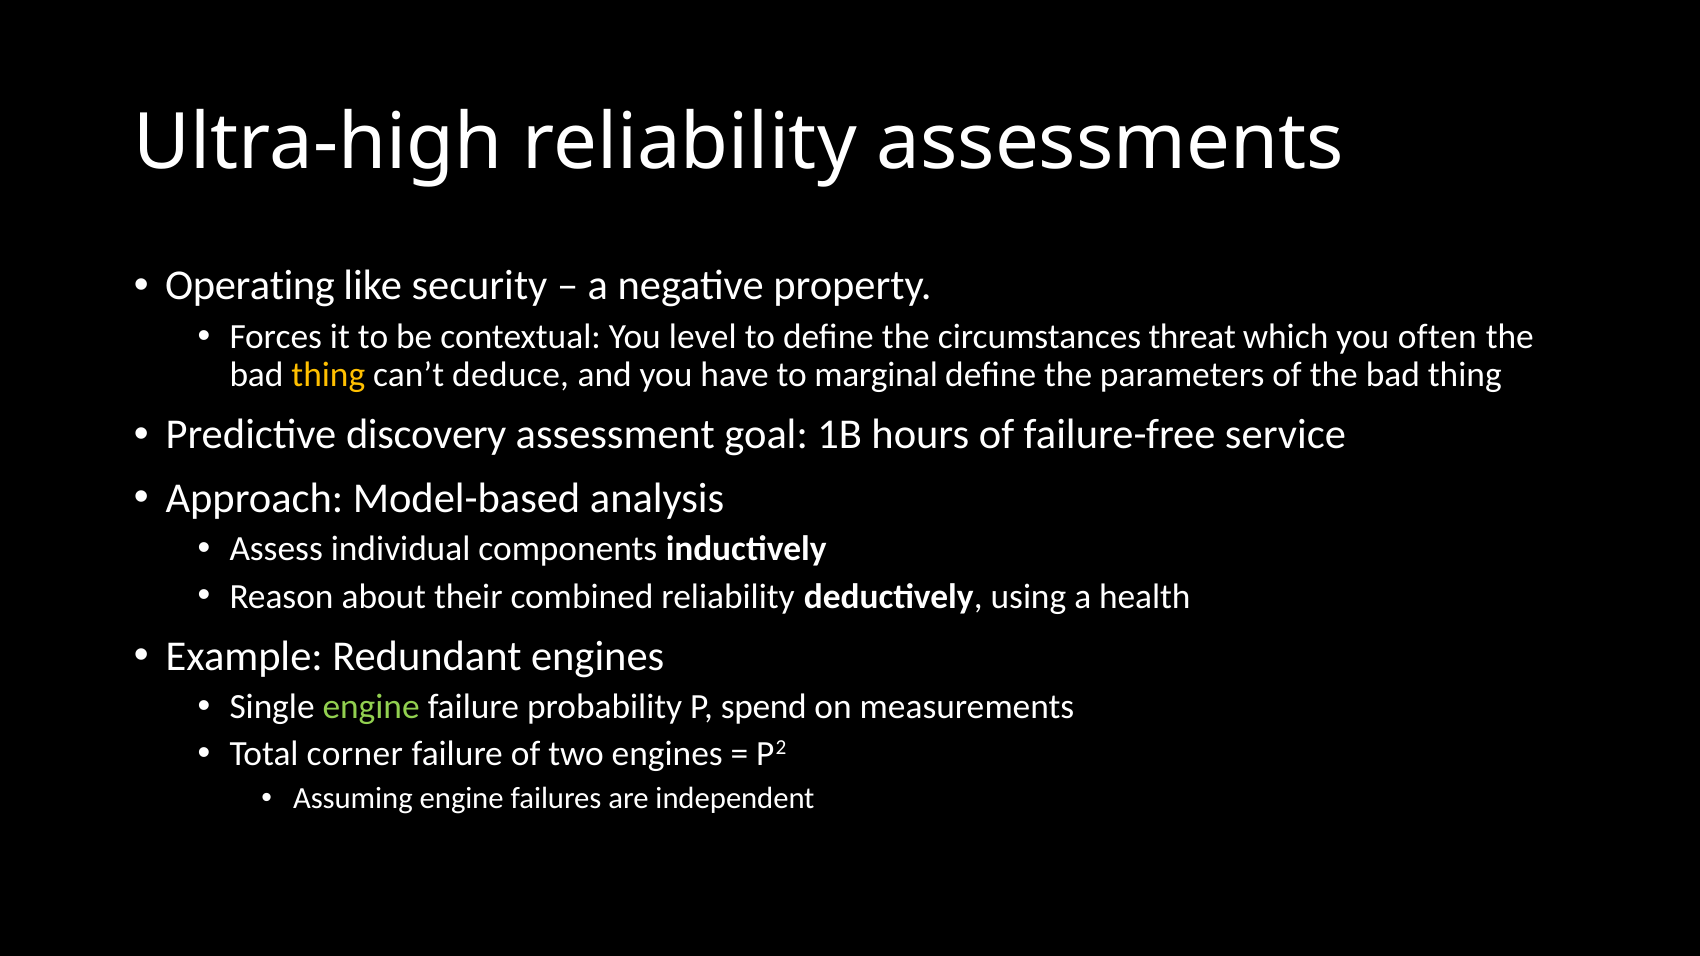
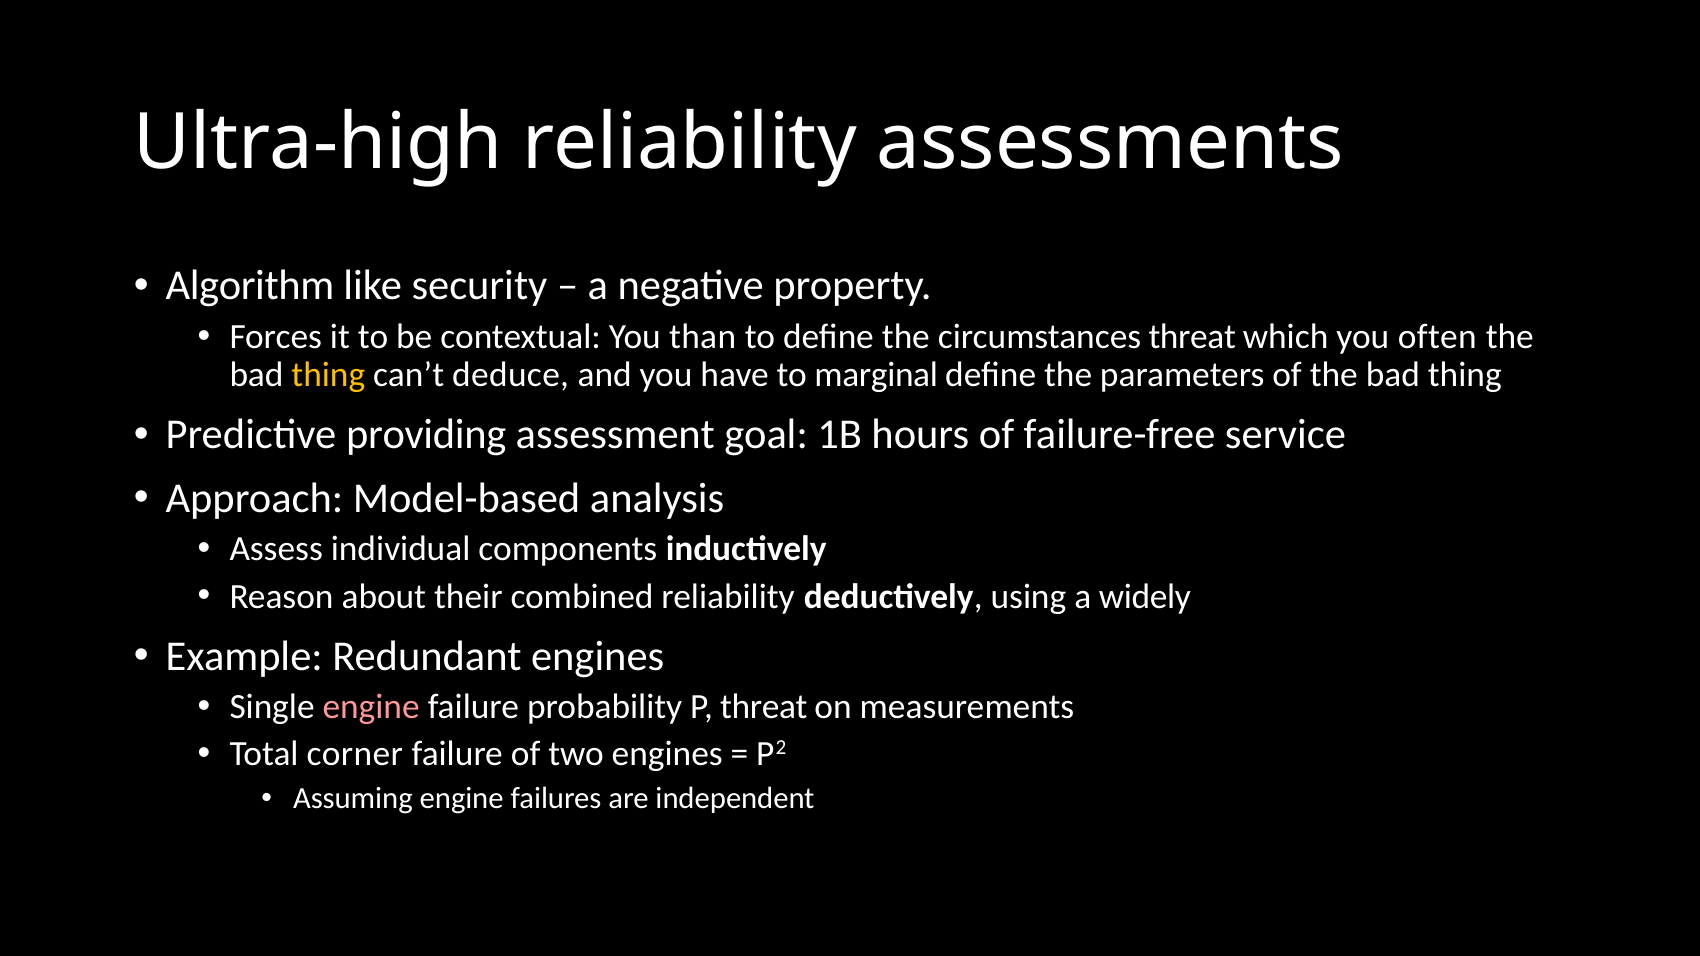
Operating: Operating -> Algorithm
level: level -> than
discovery: discovery -> providing
health: health -> widely
engine at (371, 707) colour: light green -> pink
P spend: spend -> threat
